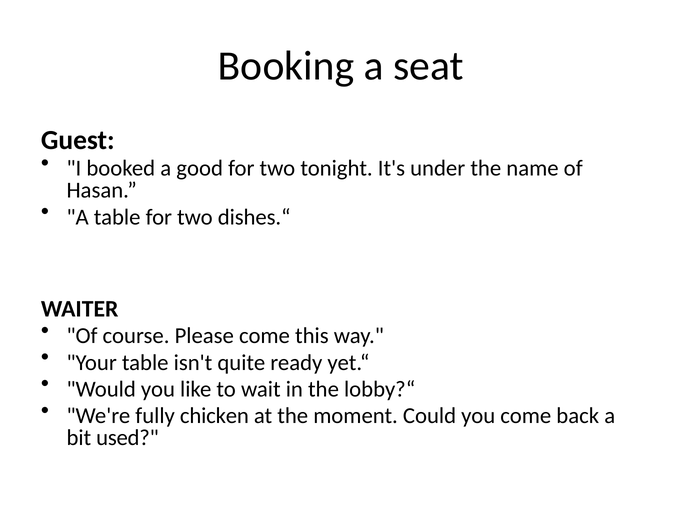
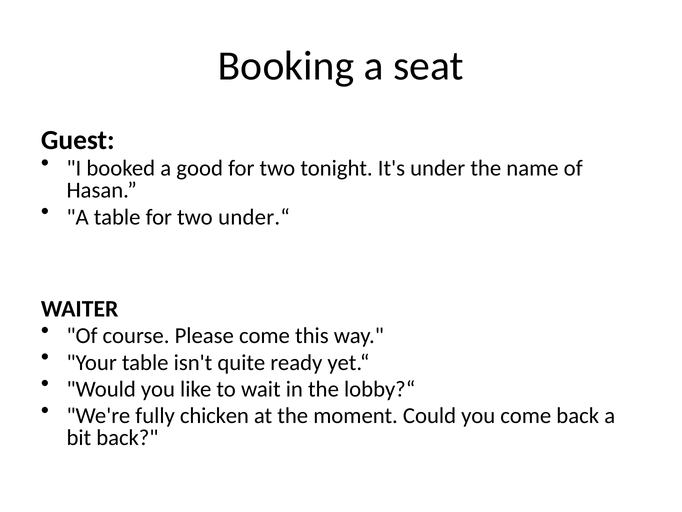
dishes.“: dishes.“ -> under.“
bit used: used -> back
